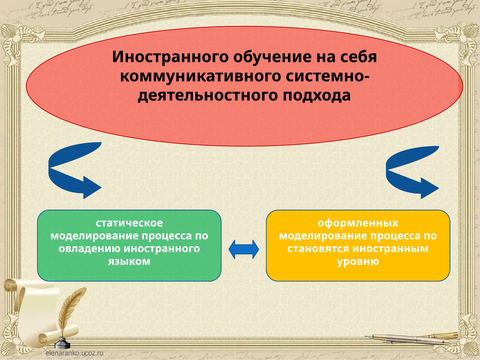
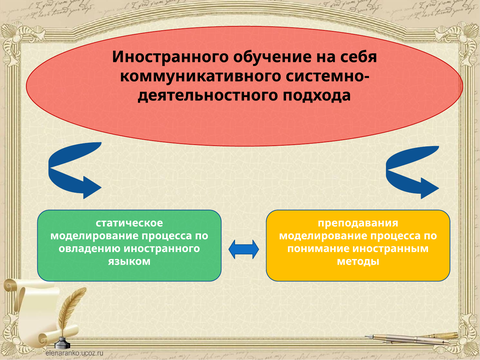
оформленных: оформленных -> преподавания
становятся: становятся -> понимание
уровню: уровню -> методы
